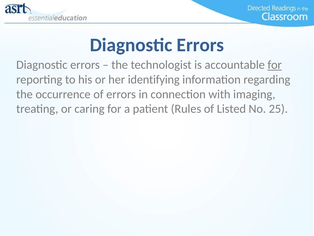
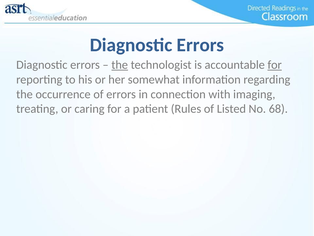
the at (120, 65) underline: none -> present
identifying: identifying -> somewhat
25: 25 -> 68
